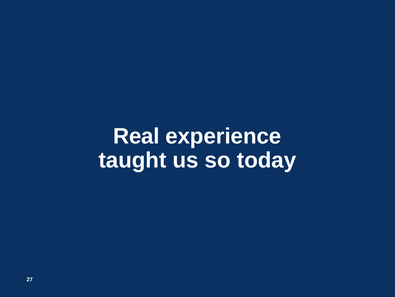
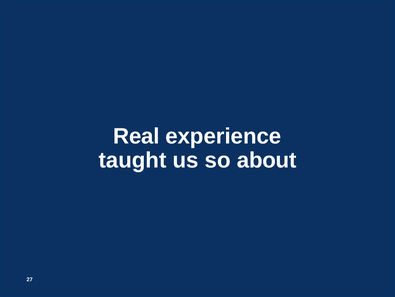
today: today -> about
